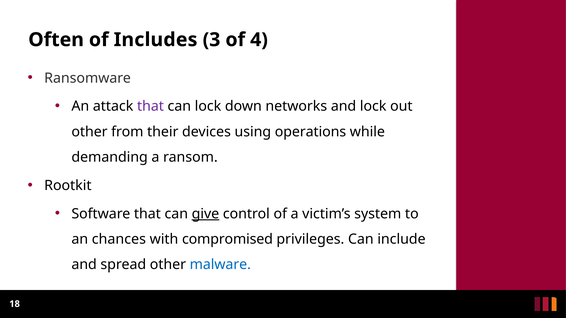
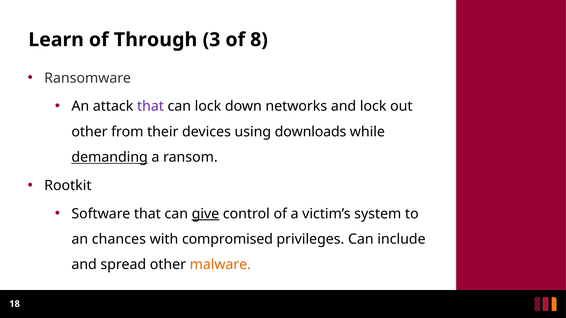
Often: Often -> Learn
Includes: Includes -> Through
4: 4 -> 8
operations: operations -> downloads
demanding underline: none -> present
malware colour: blue -> orange
